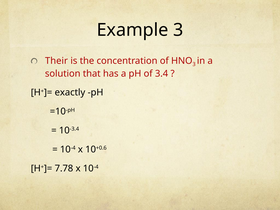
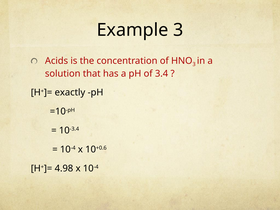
Their: Their -> Acids
7.78: 7.78 -> 4.98
